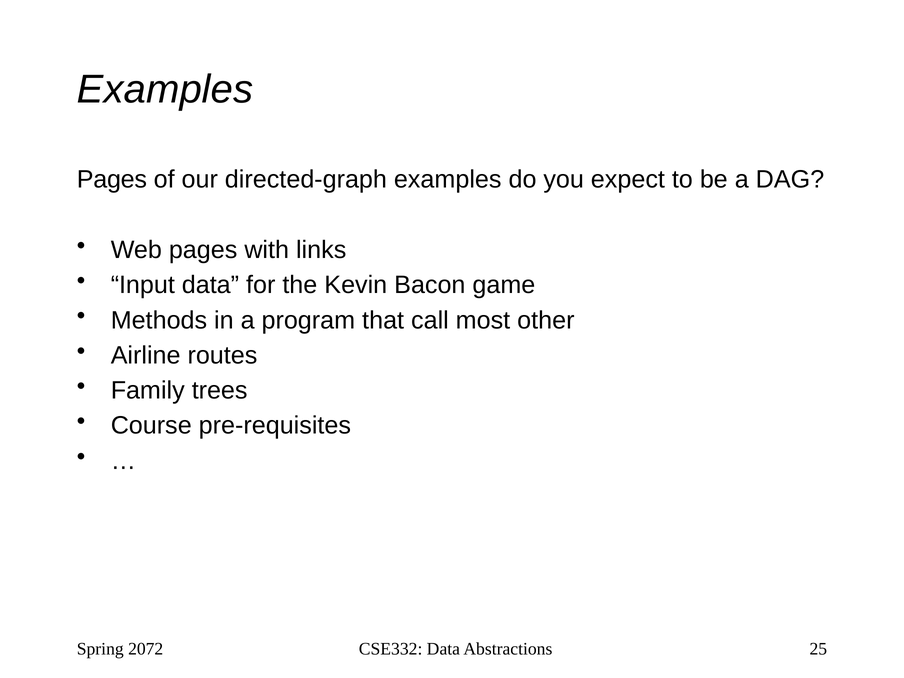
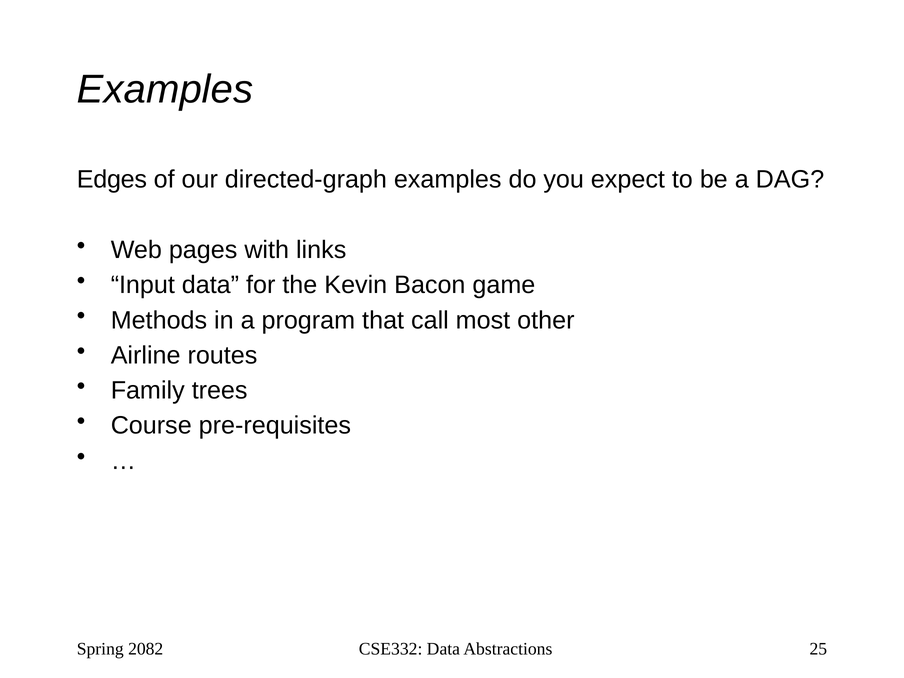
Pages at (112, 180): Pages -> Edges
2072: 2072 -> 2082
